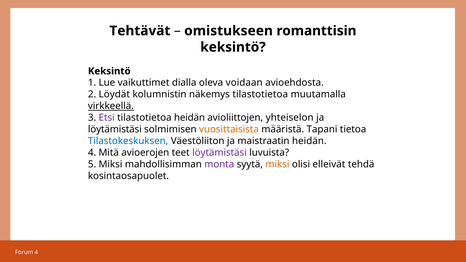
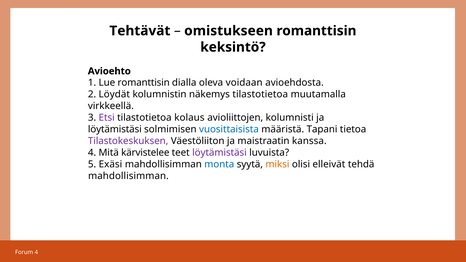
Keksintö at (109, 71): Keksintö -> Avioehto
Lue vaikuttimet: vaikuttimet -> romanttisin
virkkeellä underline: present -> none
tilastotietoa heidän: heidän -> kolaus
yhteiselon: yhteiselon -> kolumnisti
vuosittaisista colour: orange -> blue
Tilastokeskuksen colour: blue -> purple
maistraatin heidän: heidän -> kanssa
avioerojen: avioerojen -> kärvistelee
Miksi at (111, 164): Miksi -> Exäsi
monta colour: purple -> blue
kosintaosapuolet at (128, 176): kosintaosapuolet -> mahdollisimman
